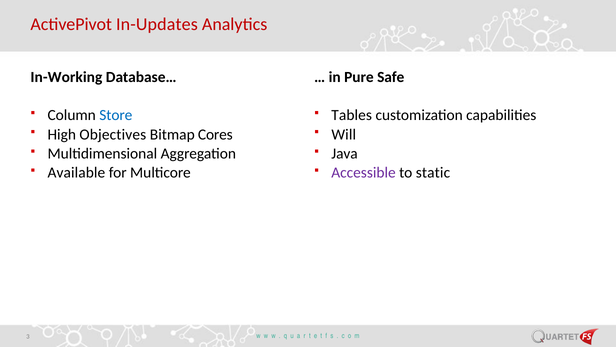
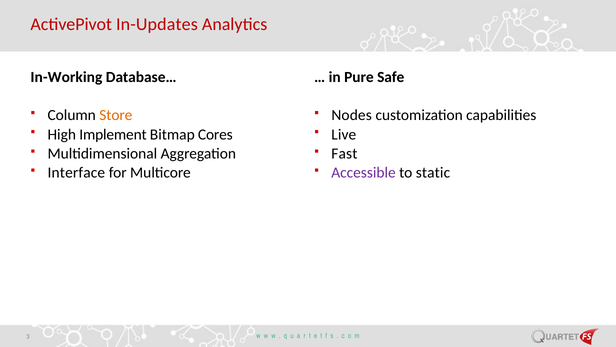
Store colour: blue -> orange
Tables: Tables -> Nodes
Objectives: Objectives -> Implement
Will: Will -> Live
Java: Java -> Fast
Available: Available -> Interface
